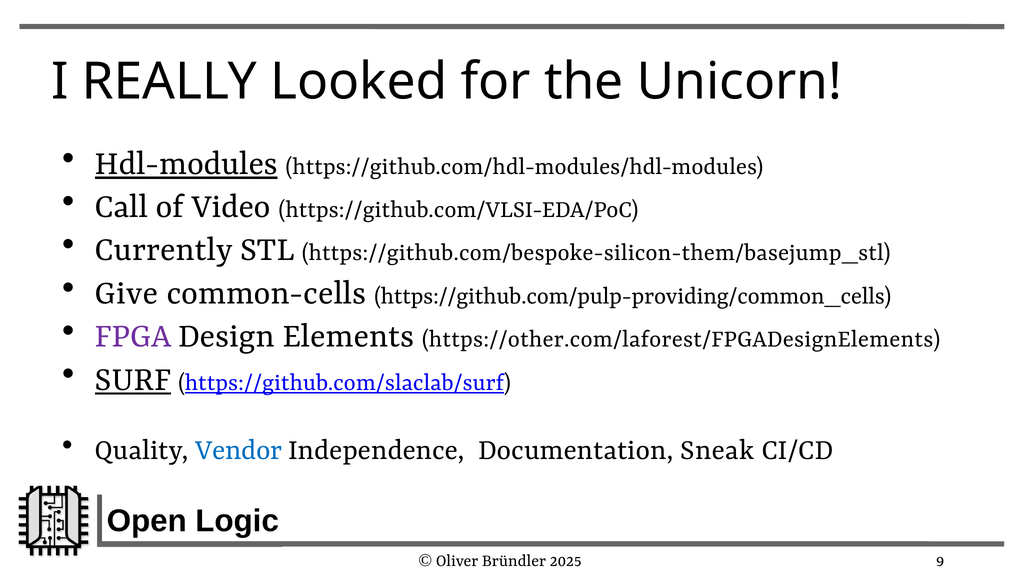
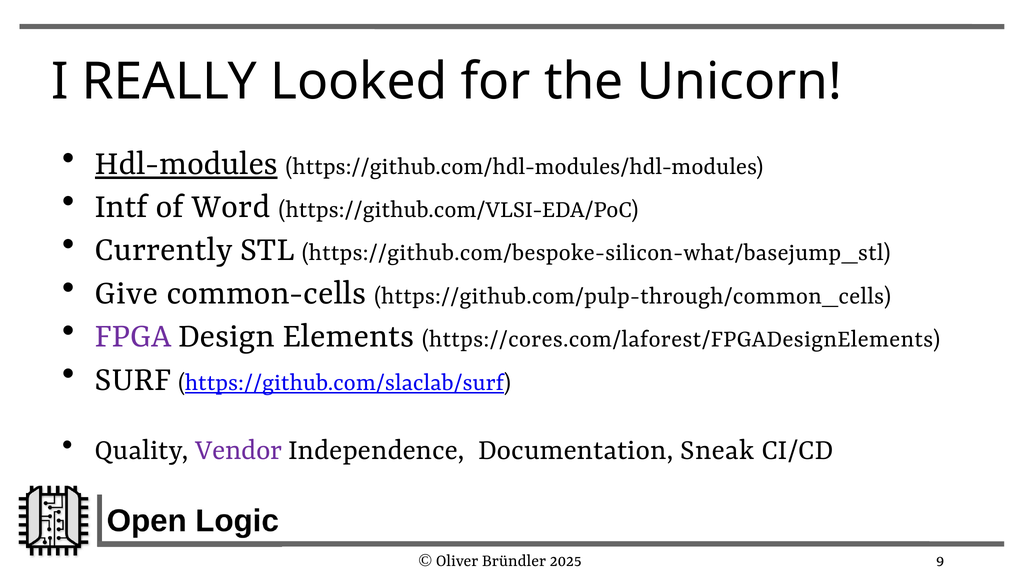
Call: Call -> Intf
Video: Video -> Word
https://github.com/bespoke-silicon-them/basejump_stl: https://github.com/bespoke-silicon-them/basejump_stl -> https://github.com/bespoke-silicon-what/basejump_stl
https://github.com/pulp-providing/common_cells: https://github.com/pulp-providing/common_cells -> https://github.com/pulp-through/common_cells
https://other.com/laforest/FPGADesignElements: https://other.com/laforest/FPGADesignElements -> https://cores.com/laforest/FPGADesignElements
SURF underline: present -> none
Vendor colour: blue -> purple
